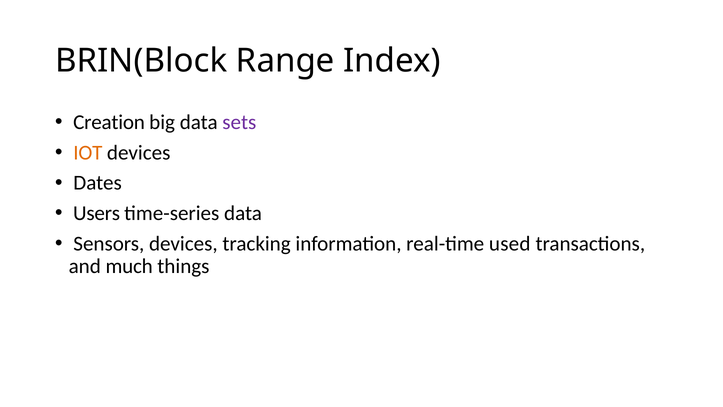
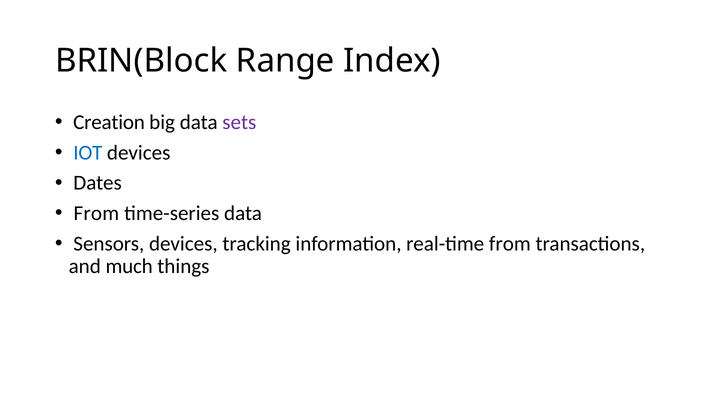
IOT colour: orange -> blue
Users at (97, 213): Users -> From
real-time used: used -> from
